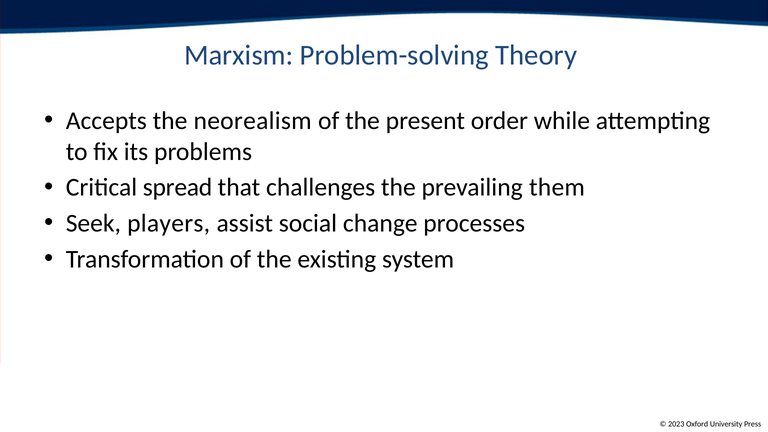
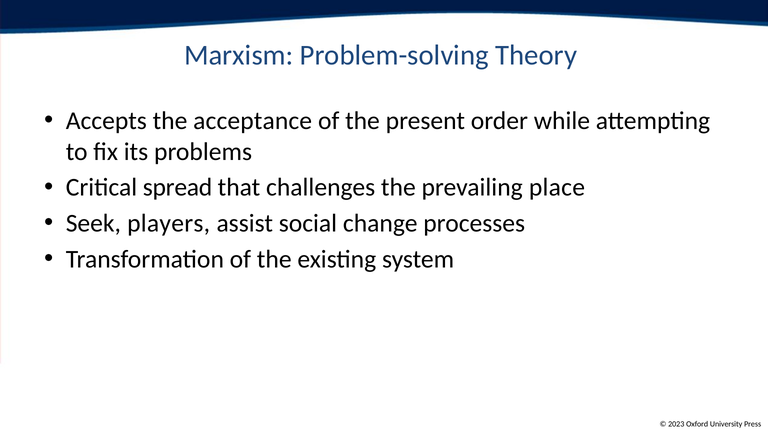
neorealism: neorealism -> acceptance
them: them -> place
